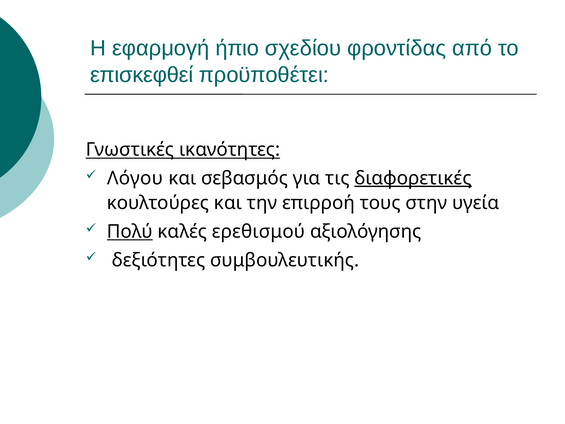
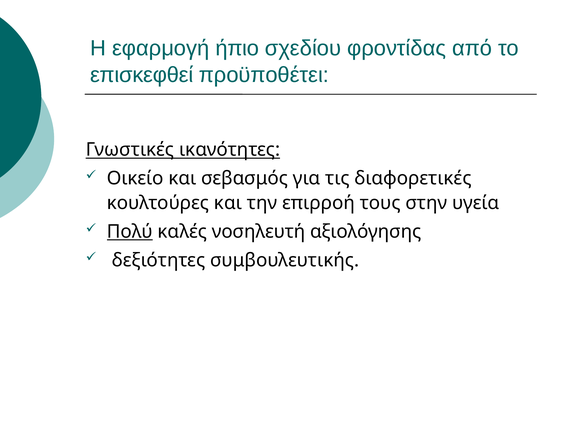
Λόγου: Λόγου -> Οικείο
διαφορετικές underline: present -> none
ερεθισμού: ερεθισμού -> νοσηλευτή
